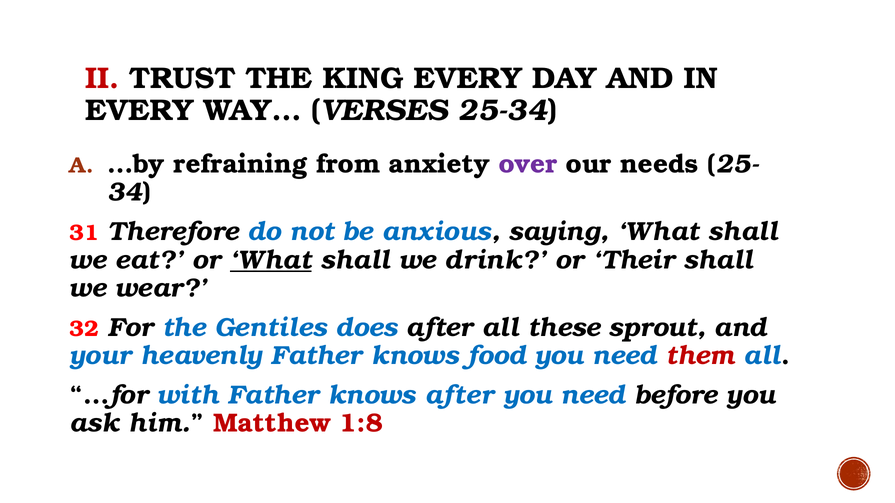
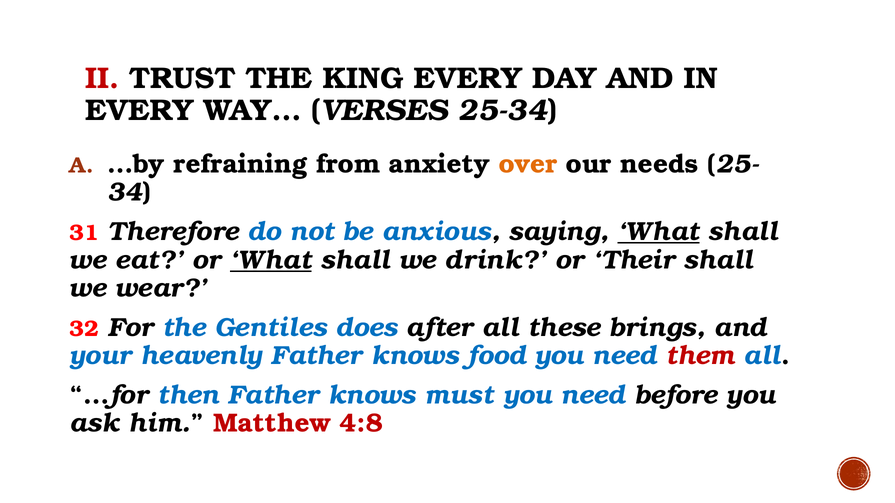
over colour: purple -> orange
What at (658, 232) underline: none -> present
sprout: sprout -> brings
with: with -> then
knows after: after -> must
1:8: 1:8 -> 4:8
